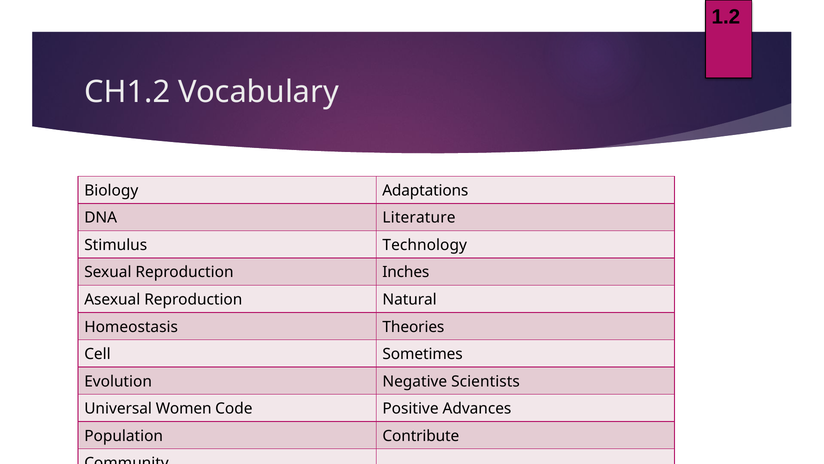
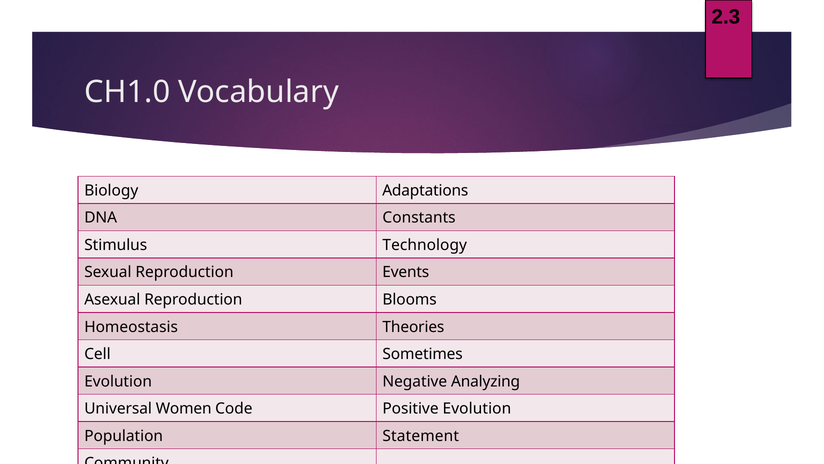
1.2: 1.2 -> 2.3
CH1.2: CH1.2 -> CH1.0
Literature: Literature -> Constants
Inches: Inches -> Events
Natural: Natural -> Blooms
Scientists: Scientists -> Analyzing
Positive Advances: Advances -> Evolution
Contribute: Contribute -> Statement
